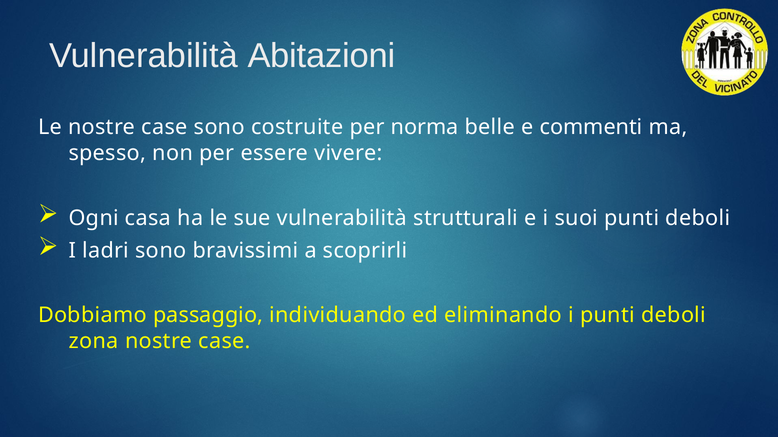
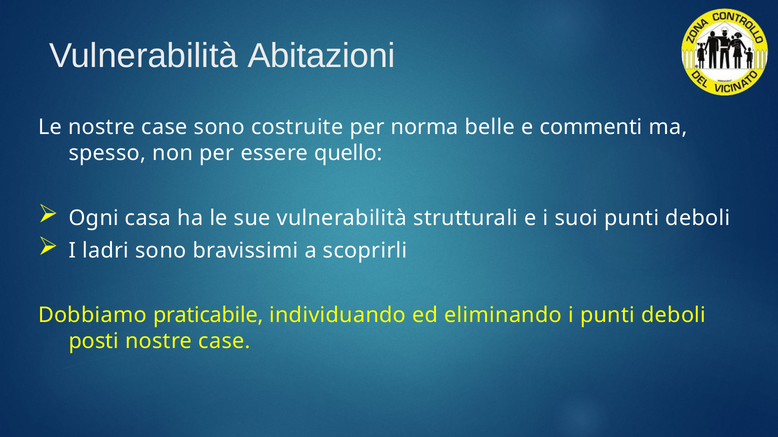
vivere: vivere -> quello
passaggio: passaggio -> praticabile
zona: zona -> posti
